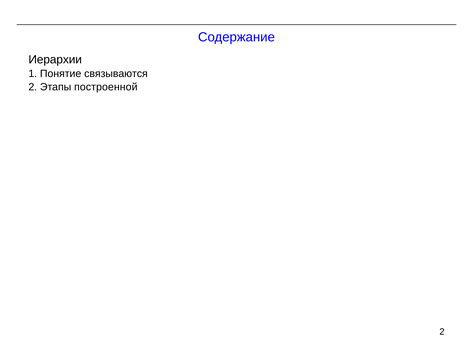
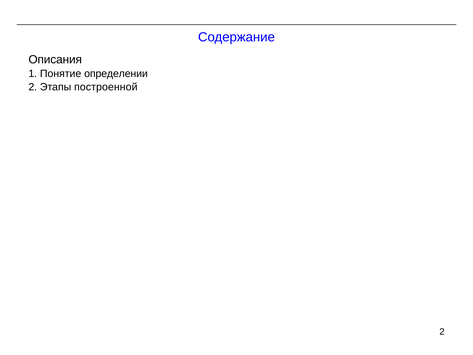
Иерархии: Иерархии -> Описания
связываются: связываются -> определении
